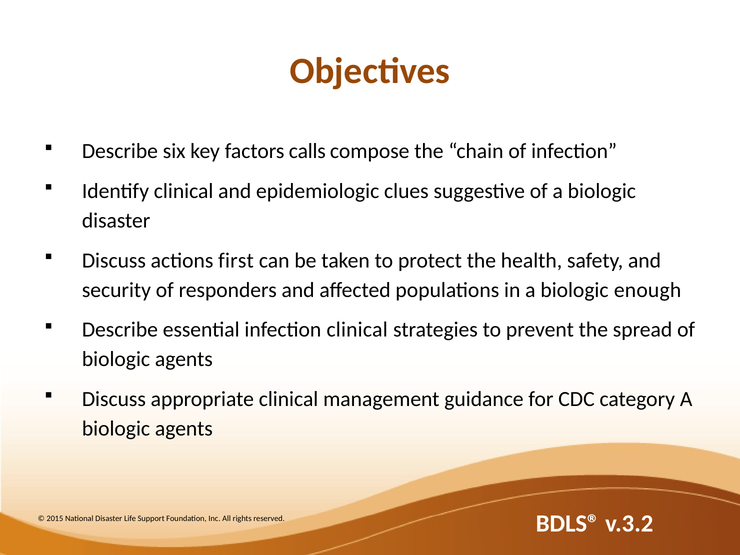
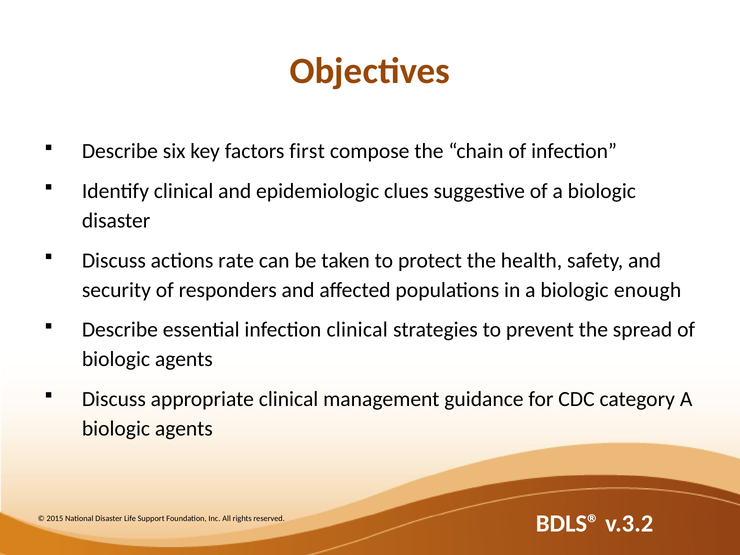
calls: calls -> first
first: first -> rate
